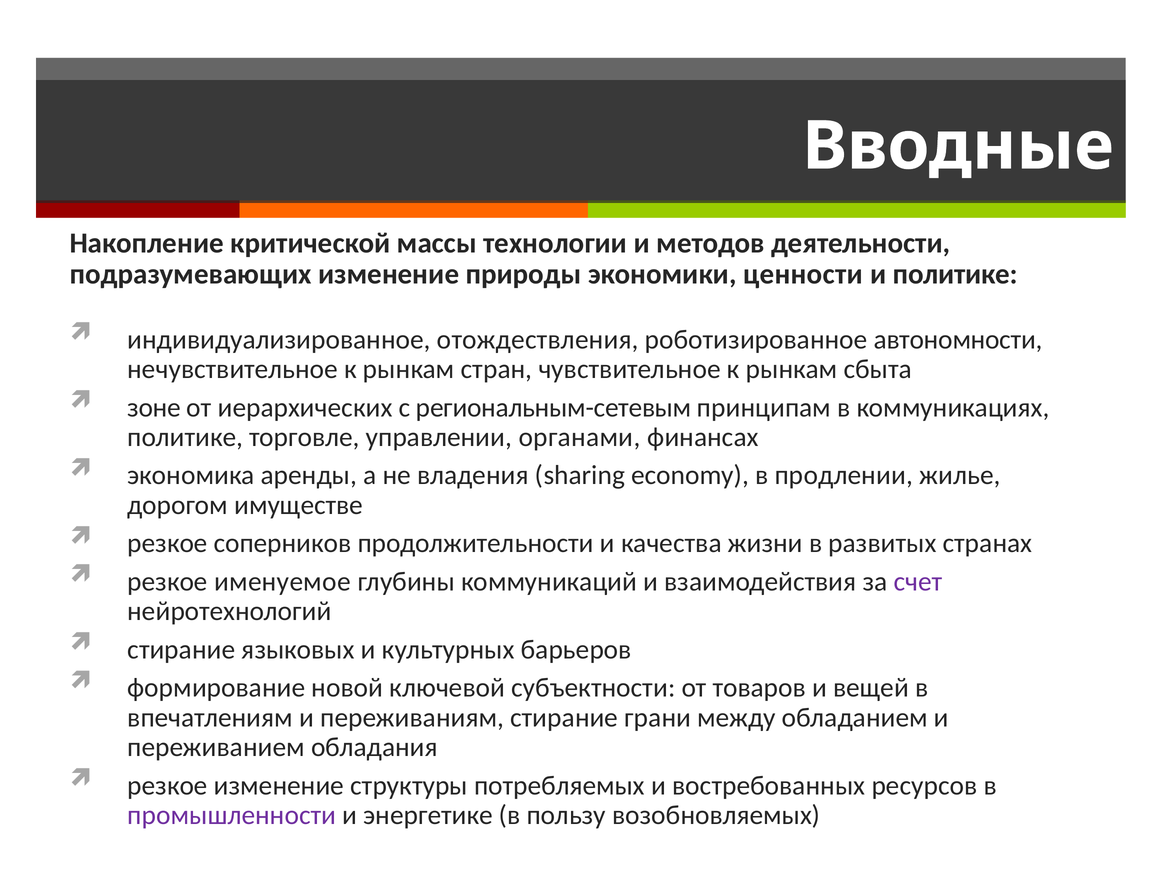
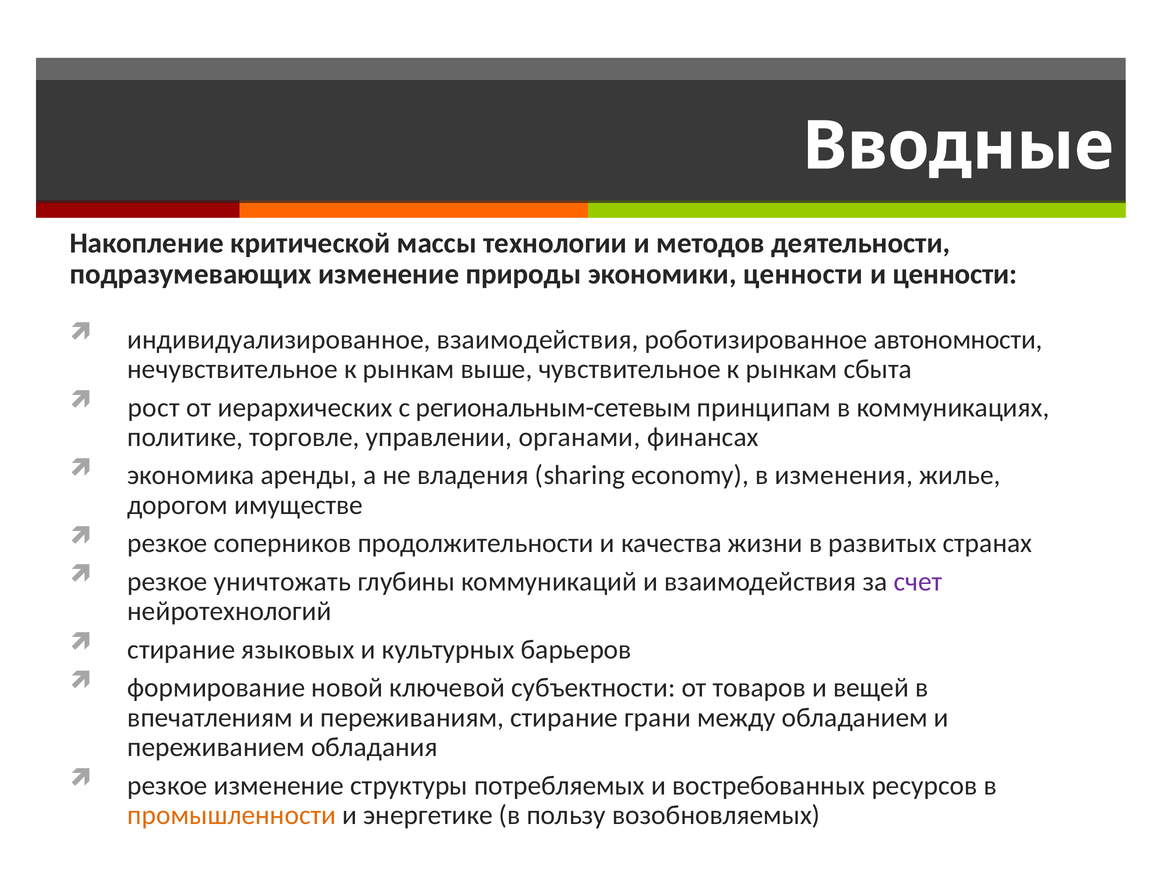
и политике: политике -> ценности
индивидуализированное отождествления: отождествления -> взаимодействия
стран: стран -> выше
зоне: зоне -> рост
продлении: продлении -> изменения
именуемое: именуемое -> уничтожать
промышленности colour: purple -> orange
